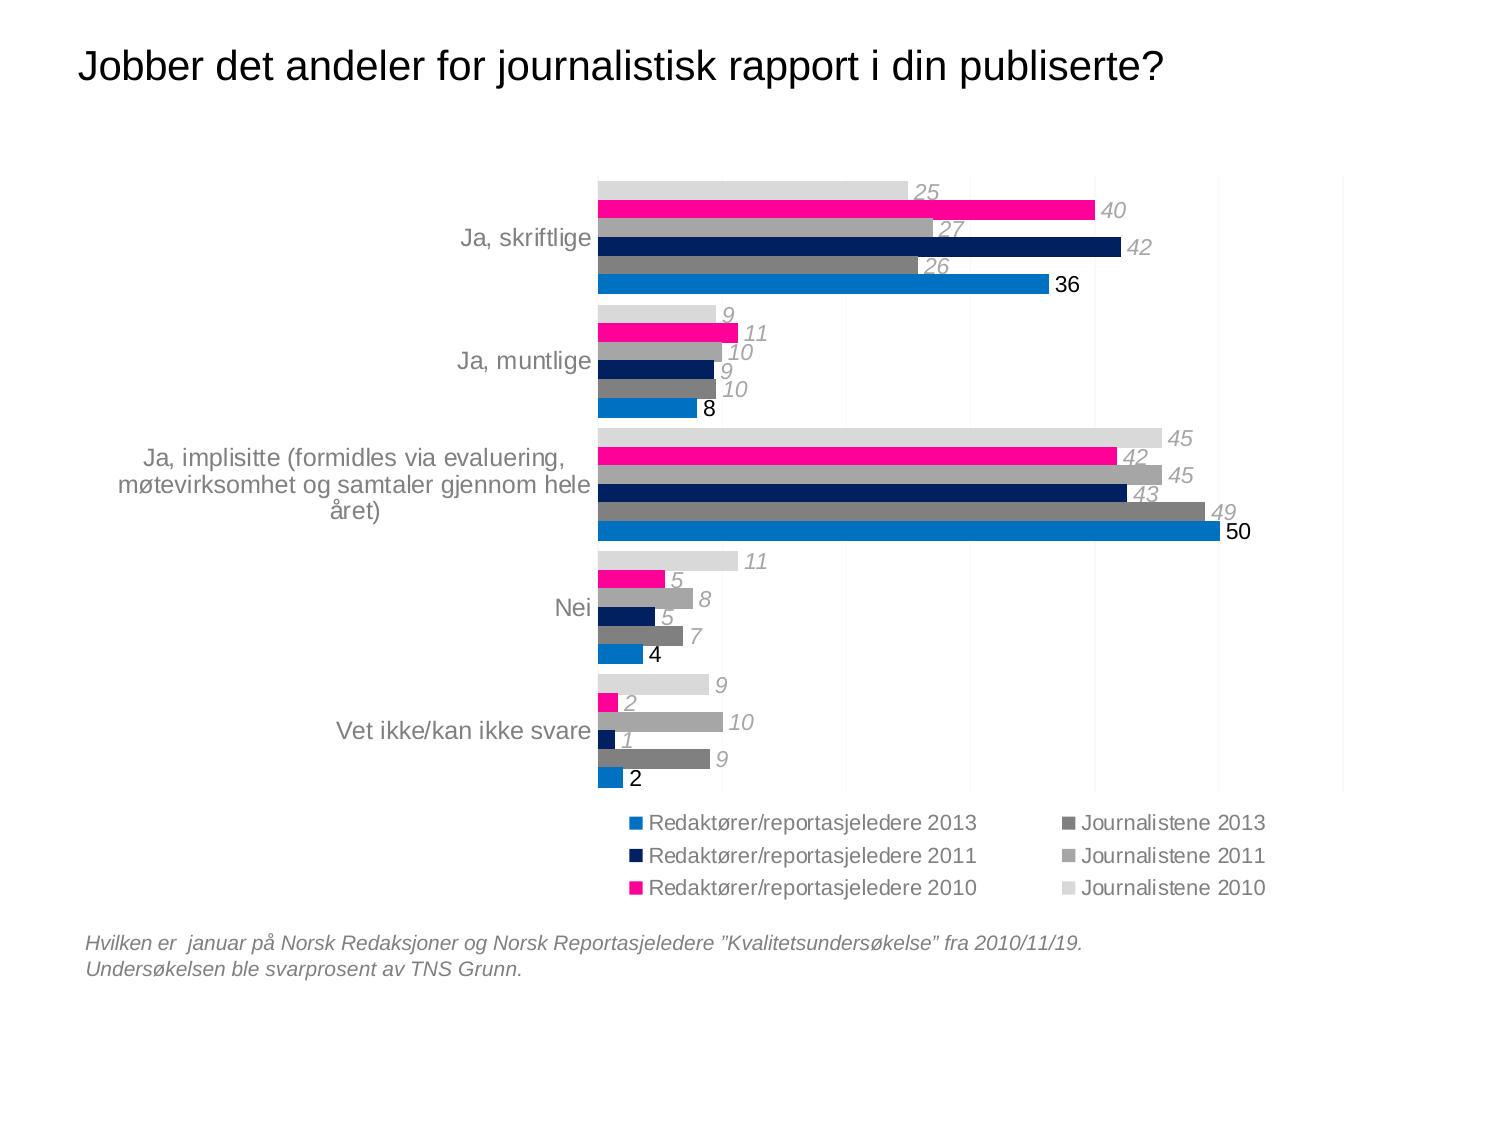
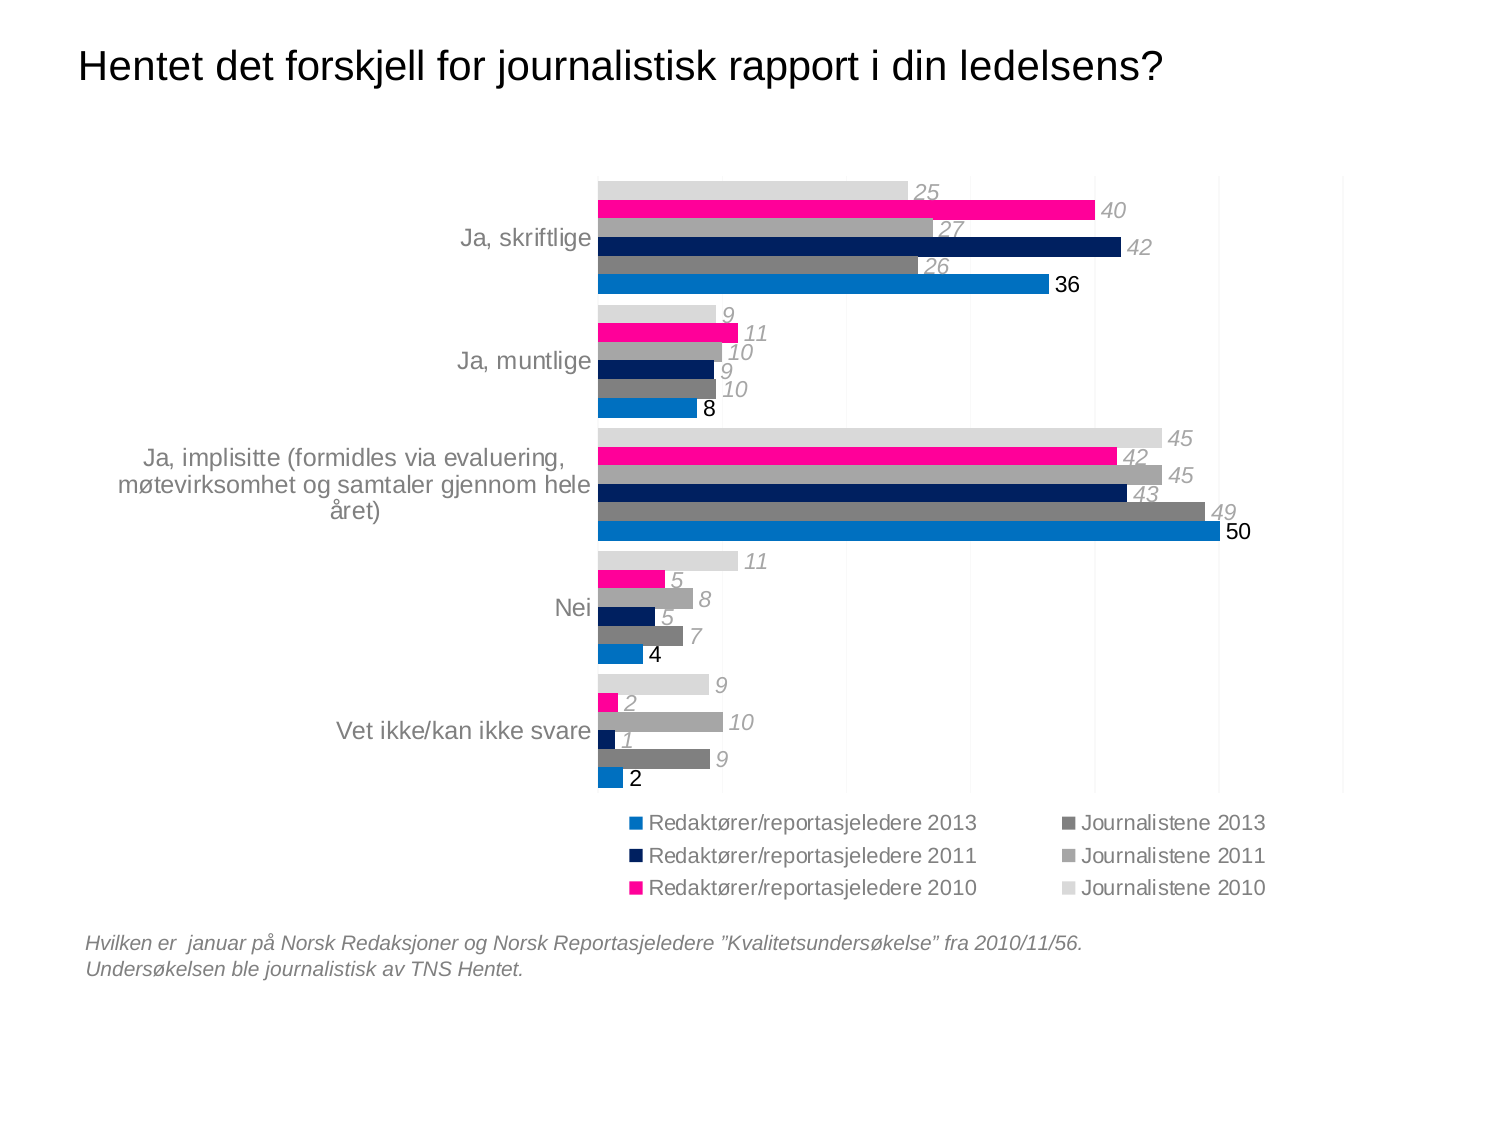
Jobber at (141, 67): Jobber -> Hentet
andeler: andeler -> forskjell
publiserte: publiserte -> ledelsens
2010/11/19: 2010/11/19 -> 2010/11/56
ble svarprosent: svarprosent -> journalistisk
TNS Grunn: Grunn -> Hentet
